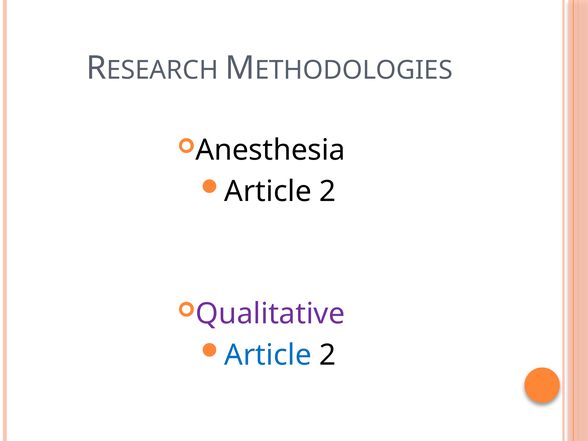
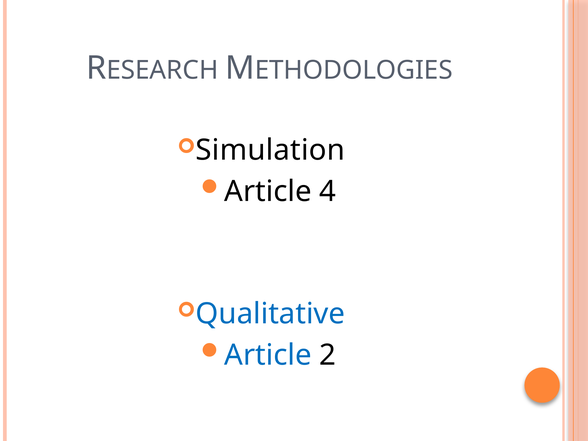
Anesthesia: Anesthesia -> Simulation
2 at (328, 191): 2 -> 4
Qualitative colour: purple -> blue
